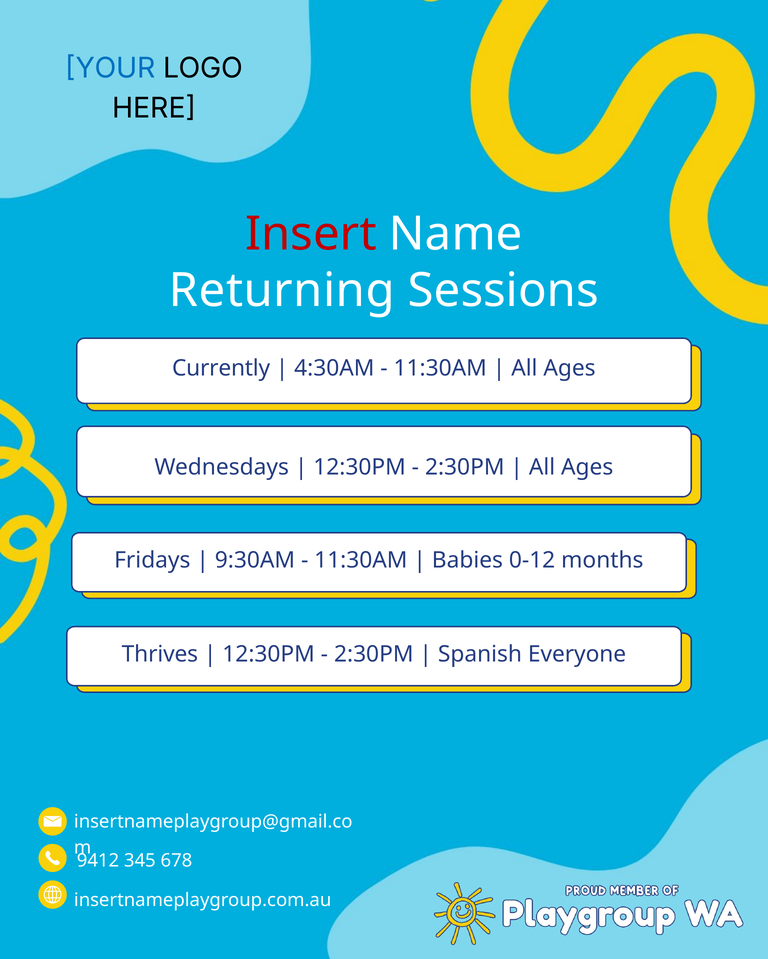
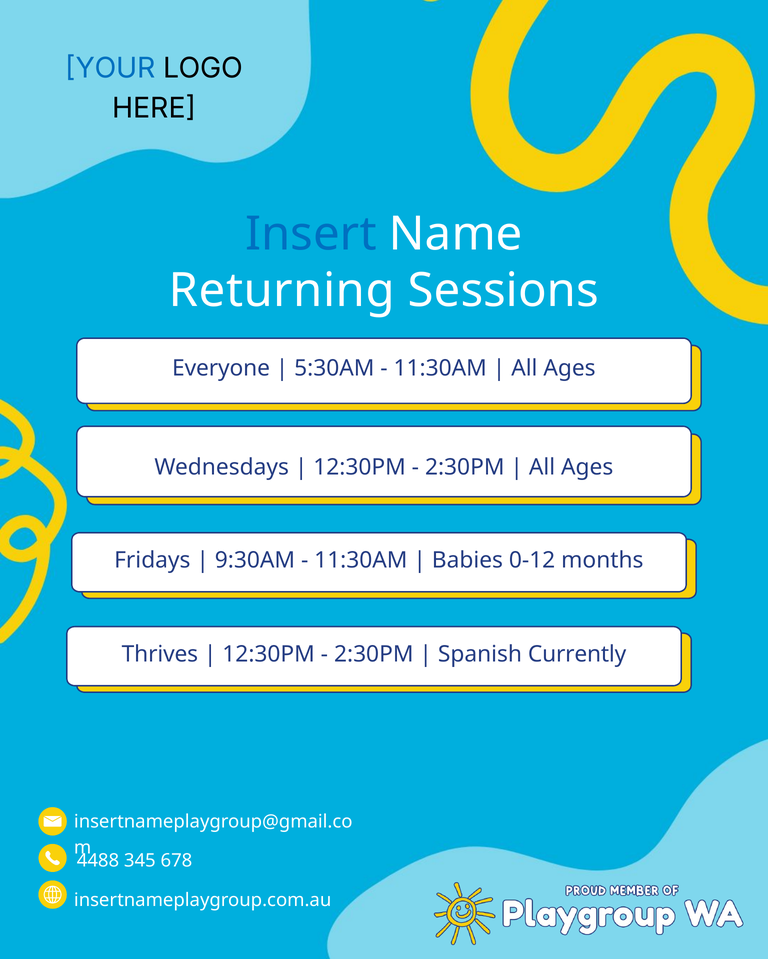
Insert colour: red -> blue
Currently: Currently -> Everyone
4:30AM: 4:30AM -> 5:30AM
Everyone: Everyone -> Currently
9412: 9412 -> 4488
